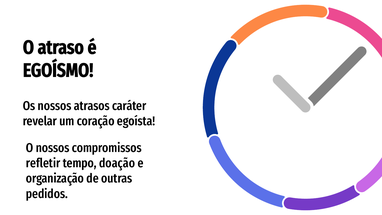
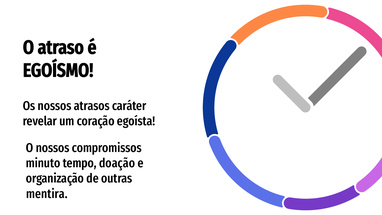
refletir: refletir -> minuto
pedidos: pedidos -> mentira
